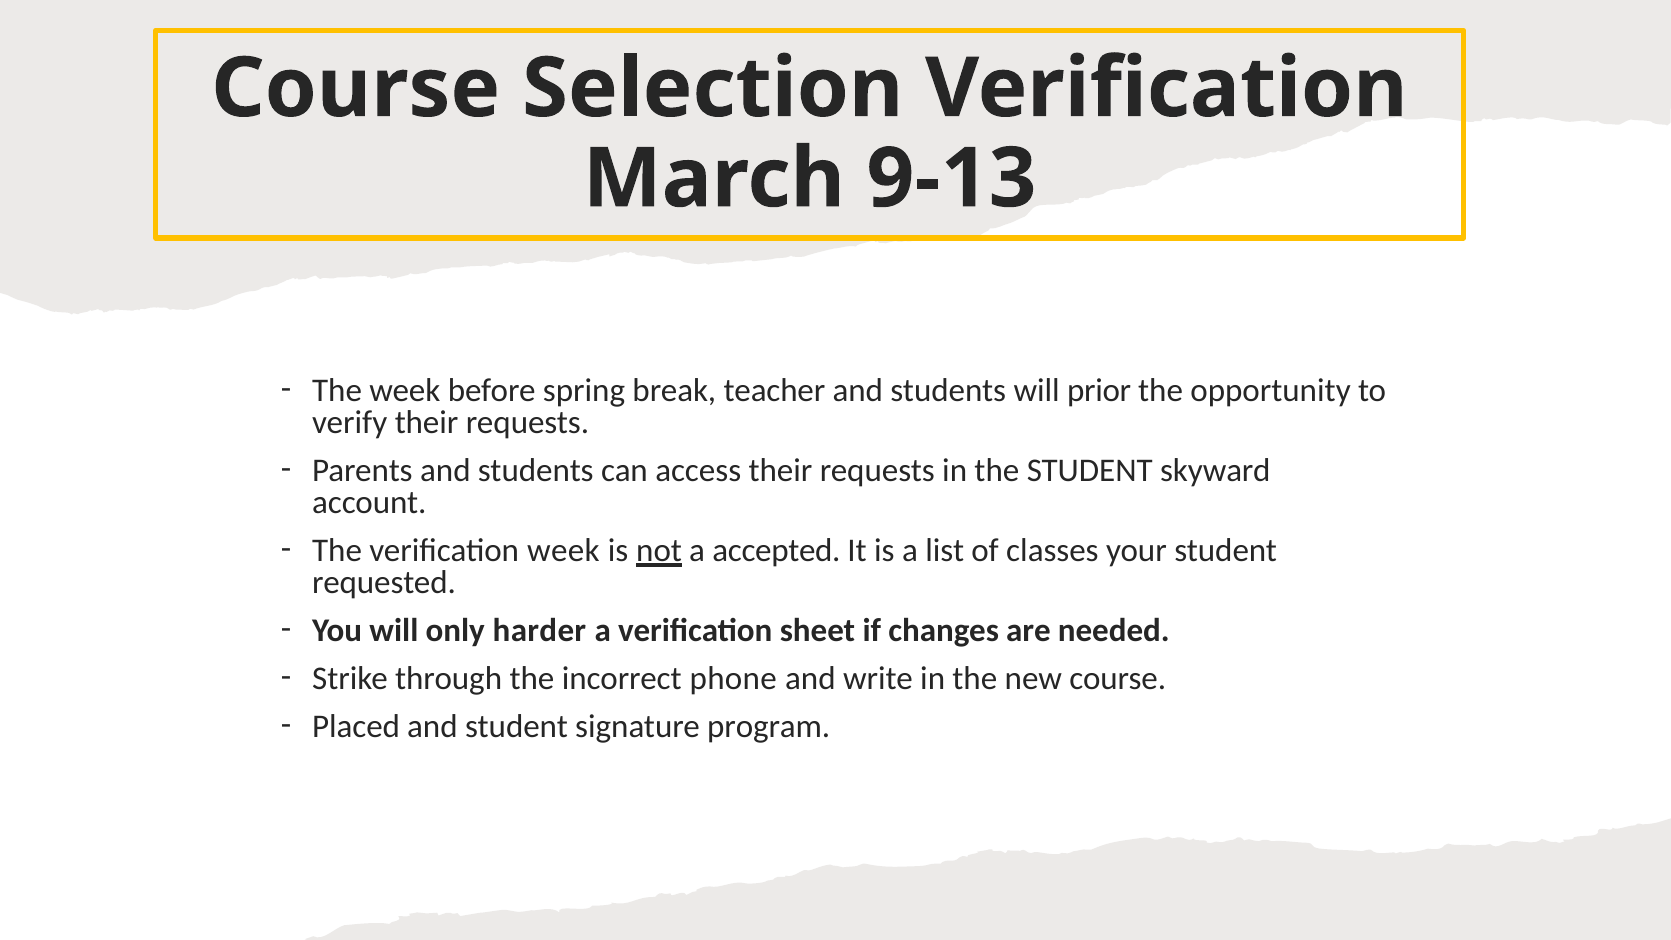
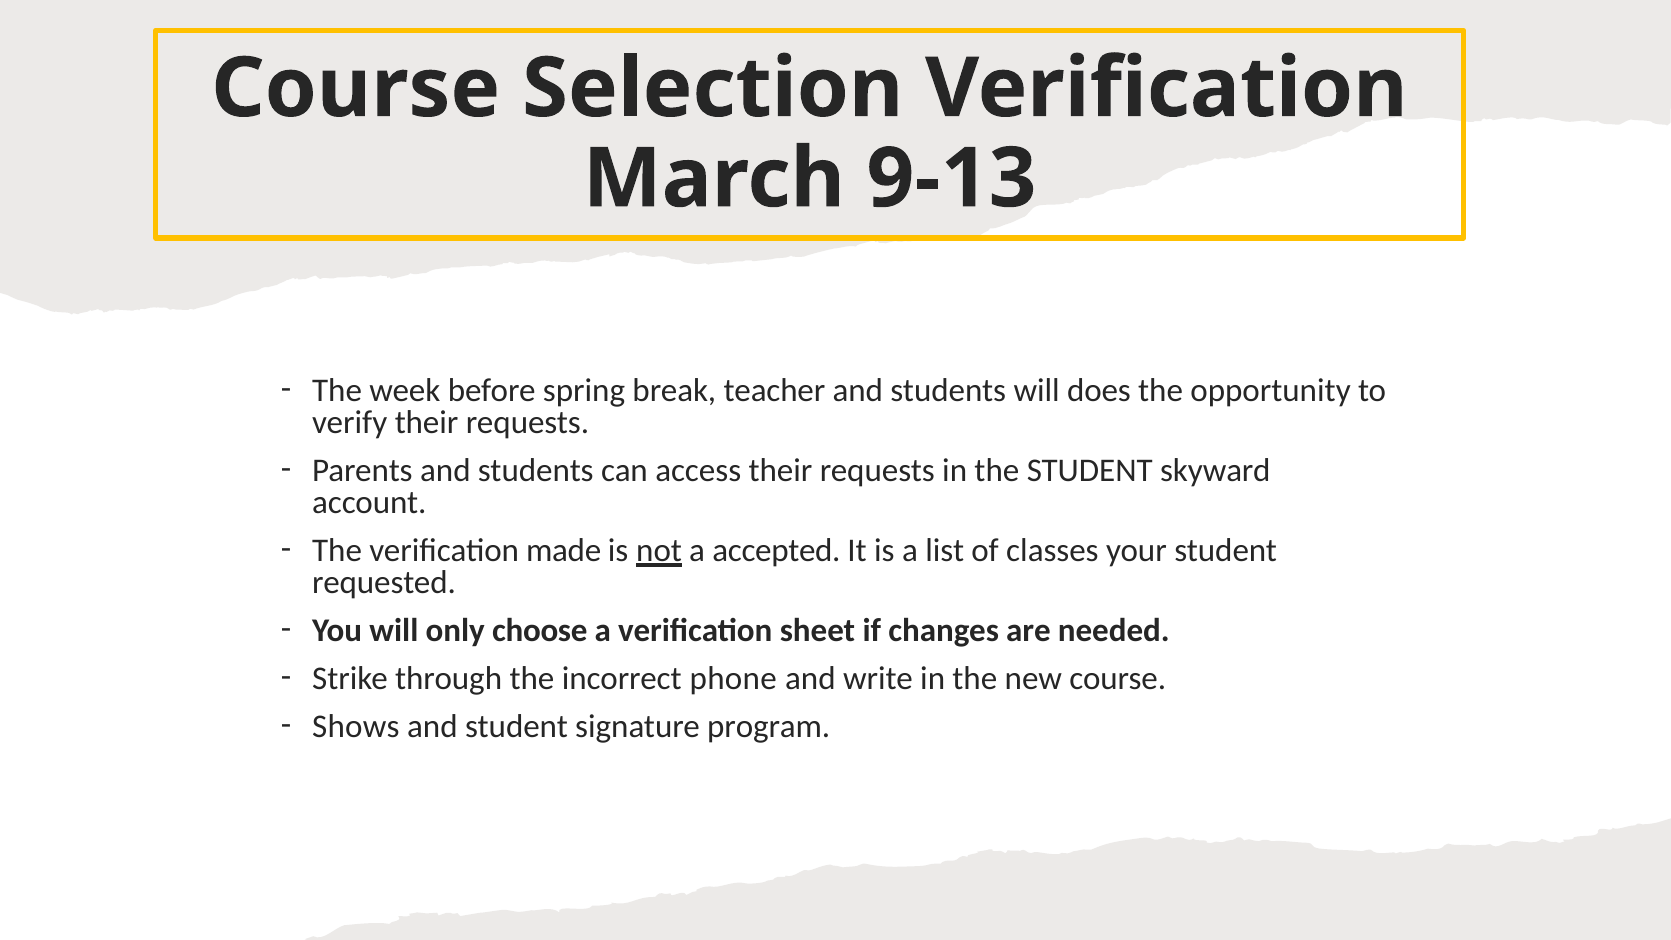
prior: prior -> does
verification week: week -> made
harder: harder -> choose
Placed: Placed -> Shows
